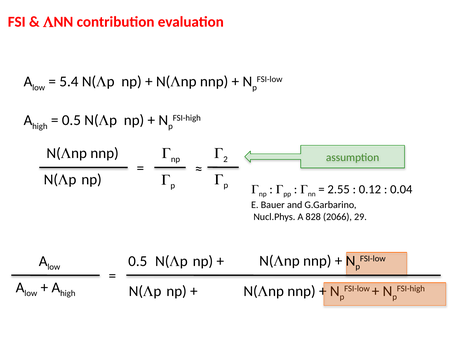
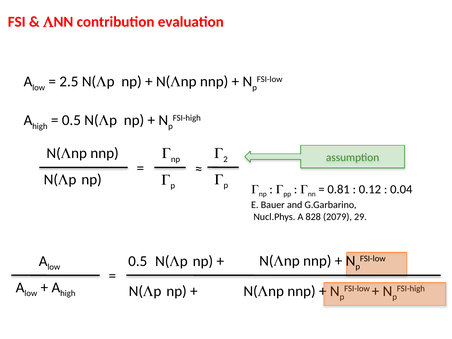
5.4: 5.4 -> 2.5
2.55: 2.55 -> 0.81
2066: 2066 -> 2079
